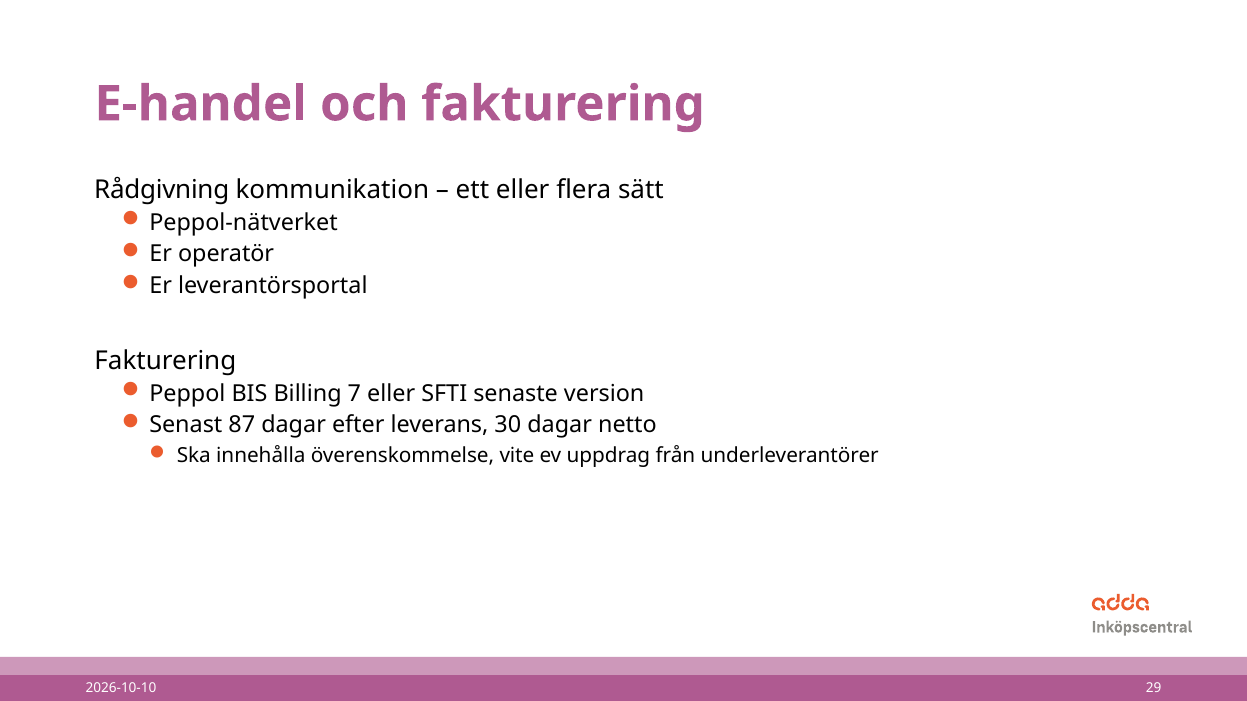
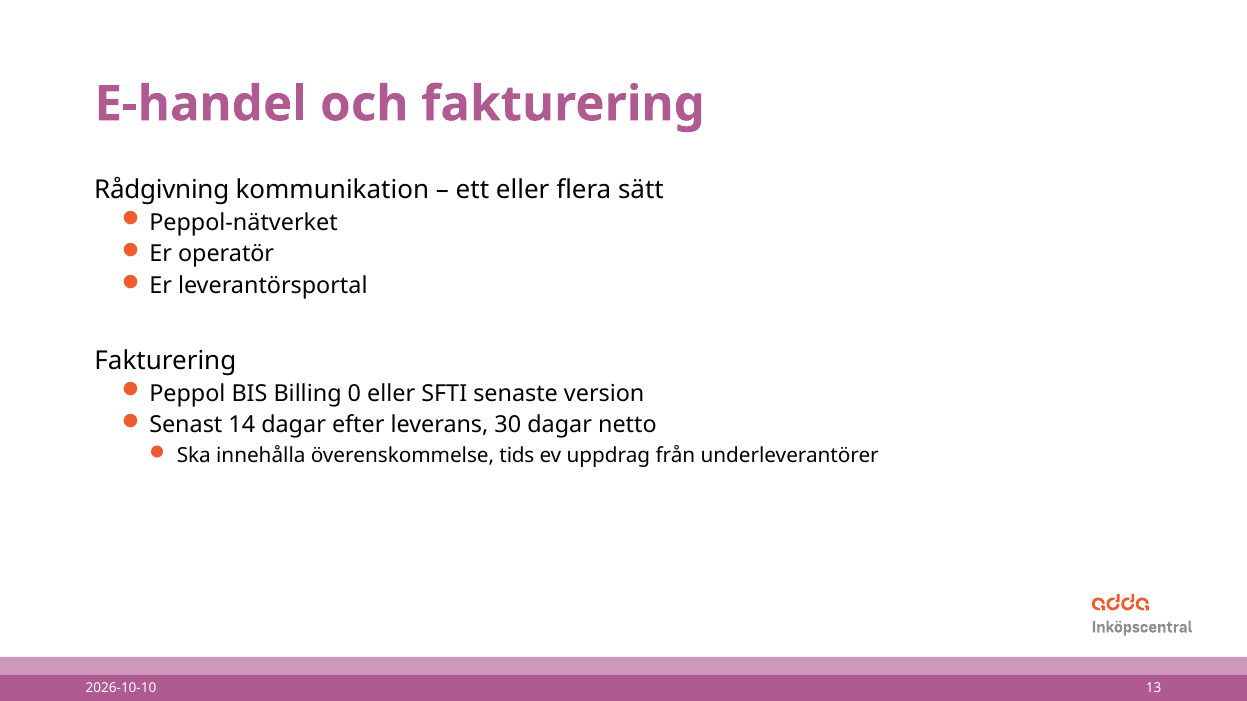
7: 7 -> 0
87: 87 -> 14
vite: vite -> tids
29: 29 -> 13
